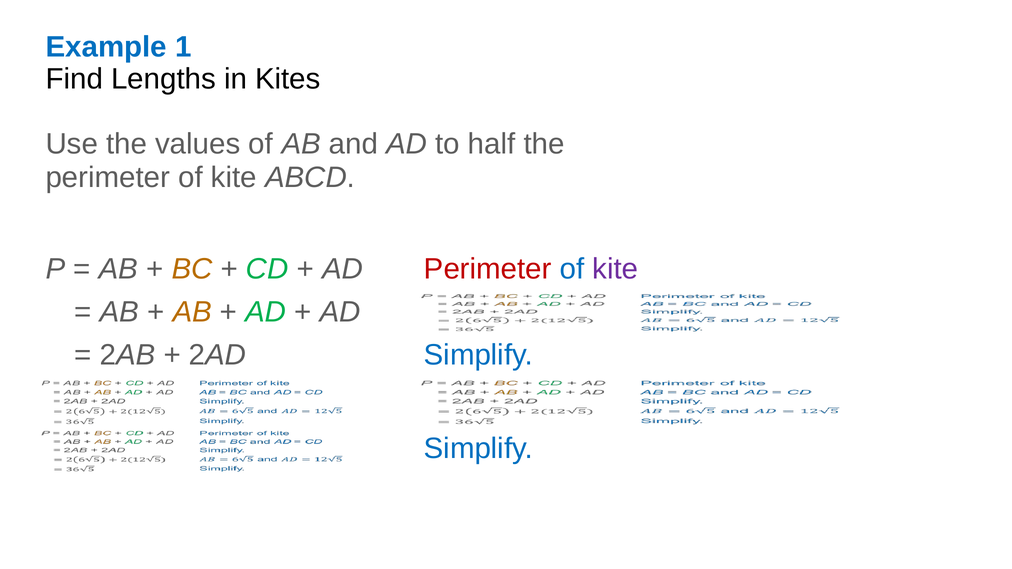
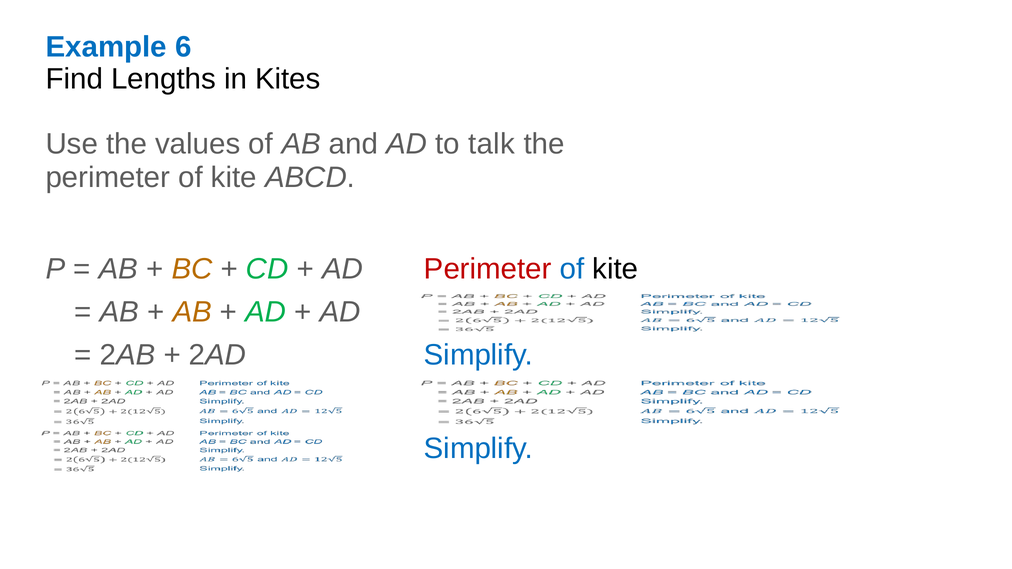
1: 1 -> 6
half: half -> talk
kite at (615, 269) colour: purple -> black
